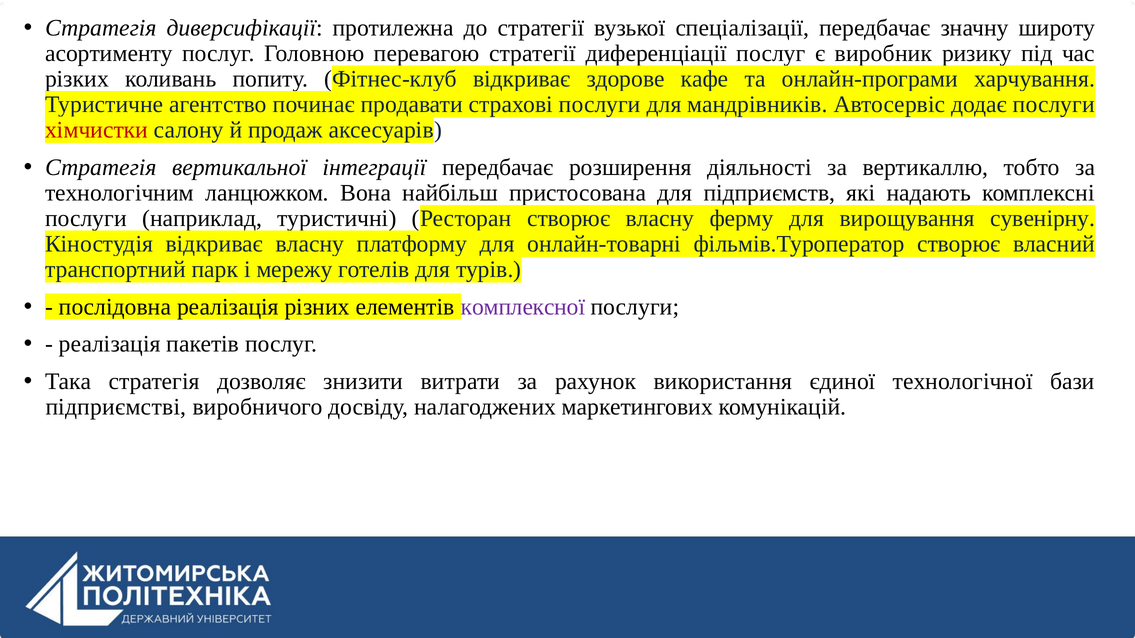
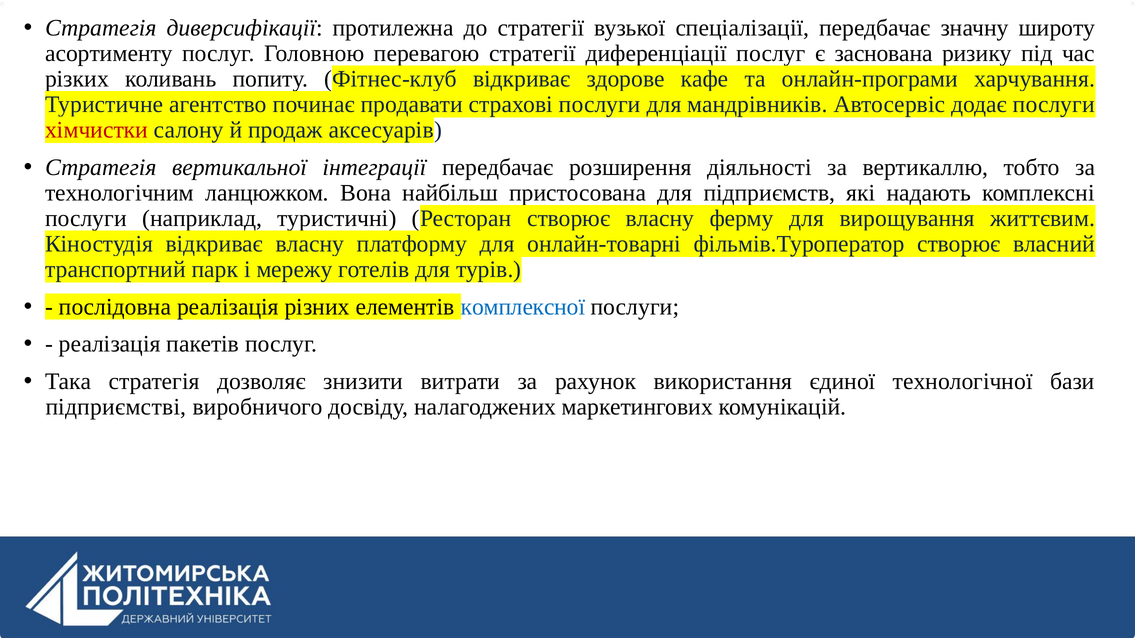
виробник: виробник -> заснована
сувенірну: сувенірну -> життєвим
комплексної colour: purple -> blue
